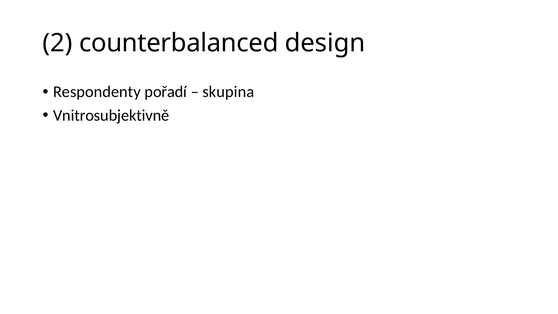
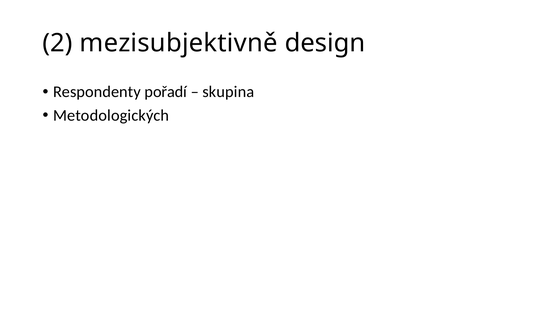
counterbalanced: counterbalanced -> mezisubjektivně
Vnitrosubjektivně: Vnitrosubjektivně -> Metodologických
